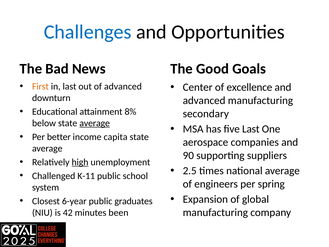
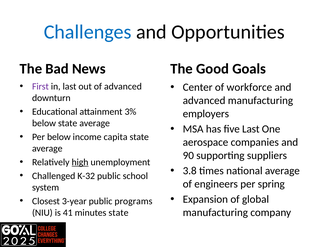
First colour: orange -> purple
excellence: excellence -> workforce
8%: 8% -> 3%
secondary: secondary -> employers
average at (95, 123) underline: present -> none
Per better: better -> below
2.5: 2.5 -> 3.8
K-11: K-11 -> K-32
6-year: 6-year -> 3-year
graduates: graduates -> programs
42: 42 -> 41
minutes been: been -> state
